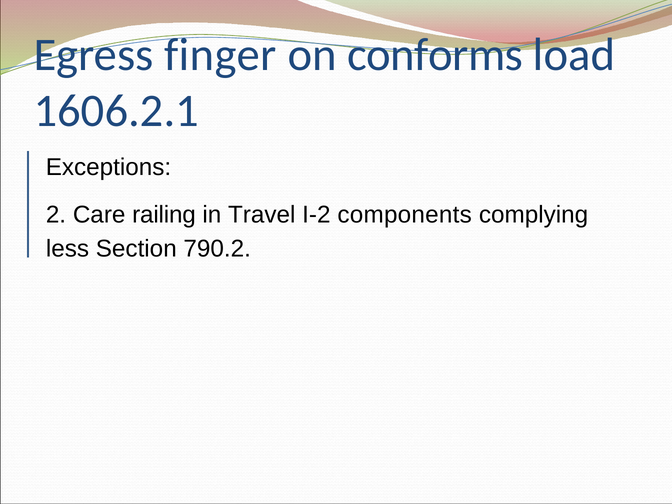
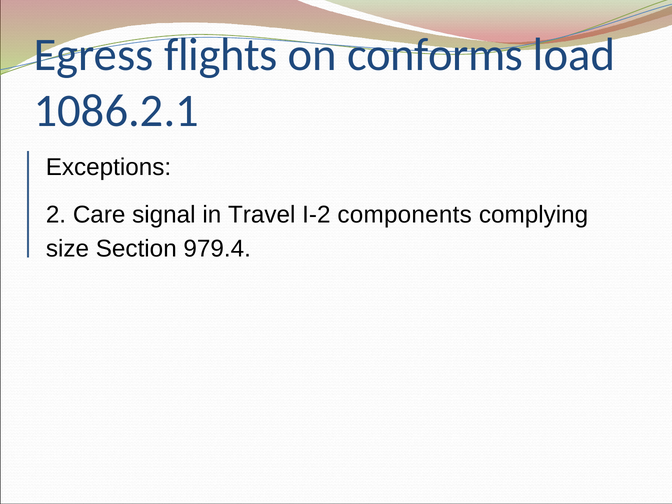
finger: finger -> flights
1606.2.1: 1606.2.1 -> 1086.2.1
railing: railing -> signal
less: less -> size
790.2: 790.2 -> 979.4
